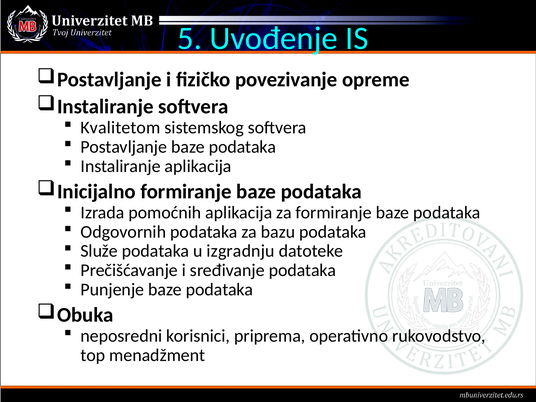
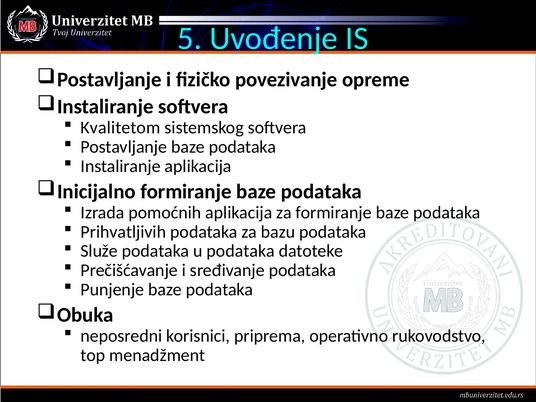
Odgovornih: Odgovornih -> Prihvatljivih
u izgradnju: izgradnju -> podataka
